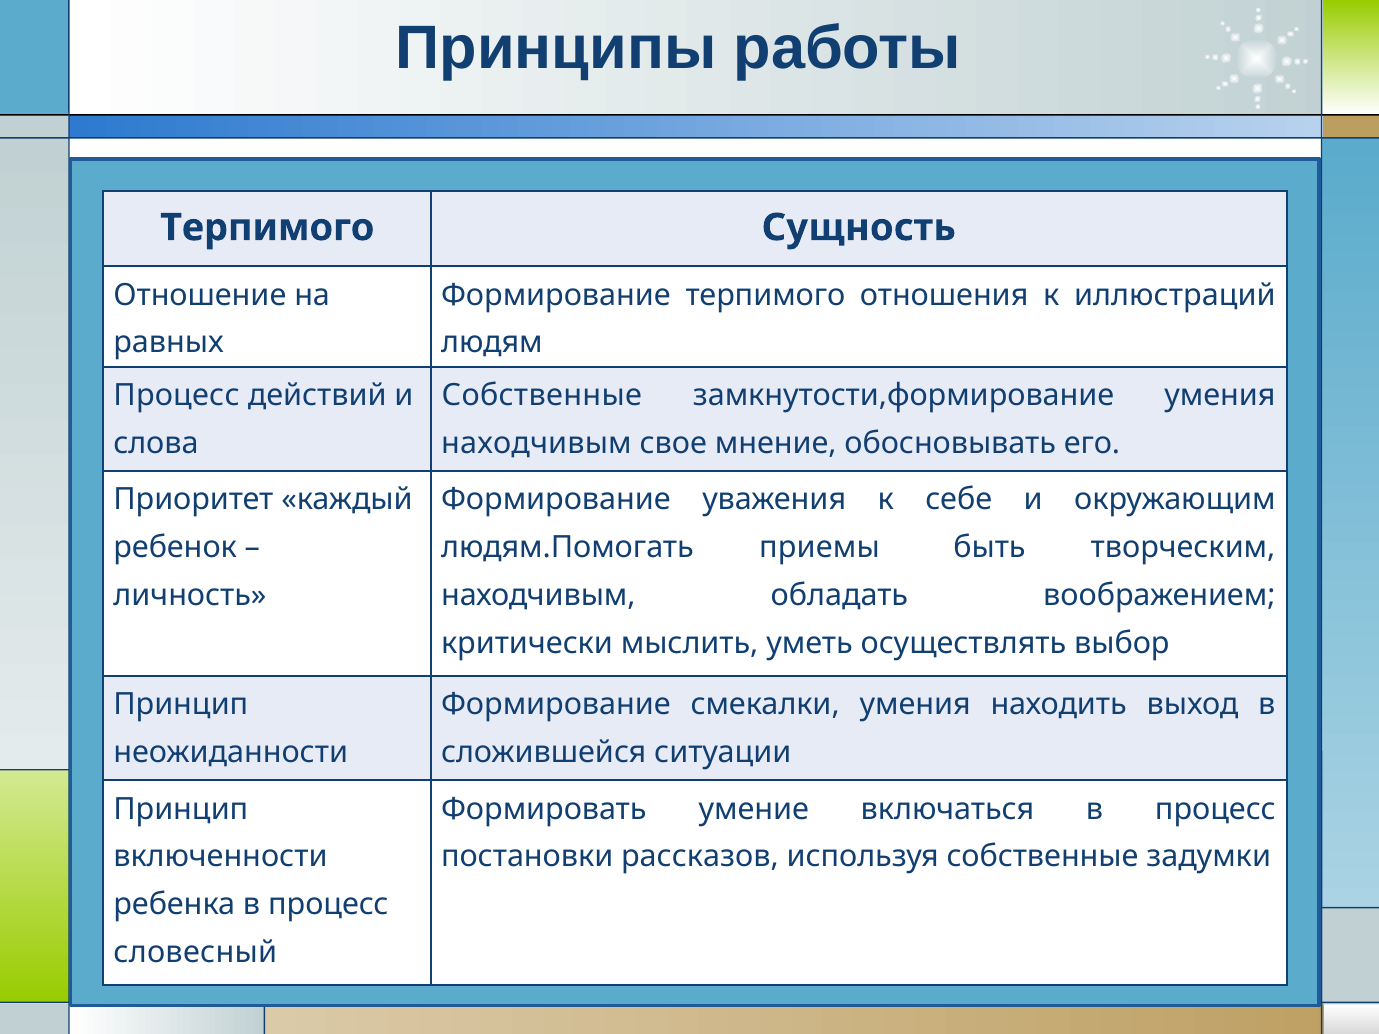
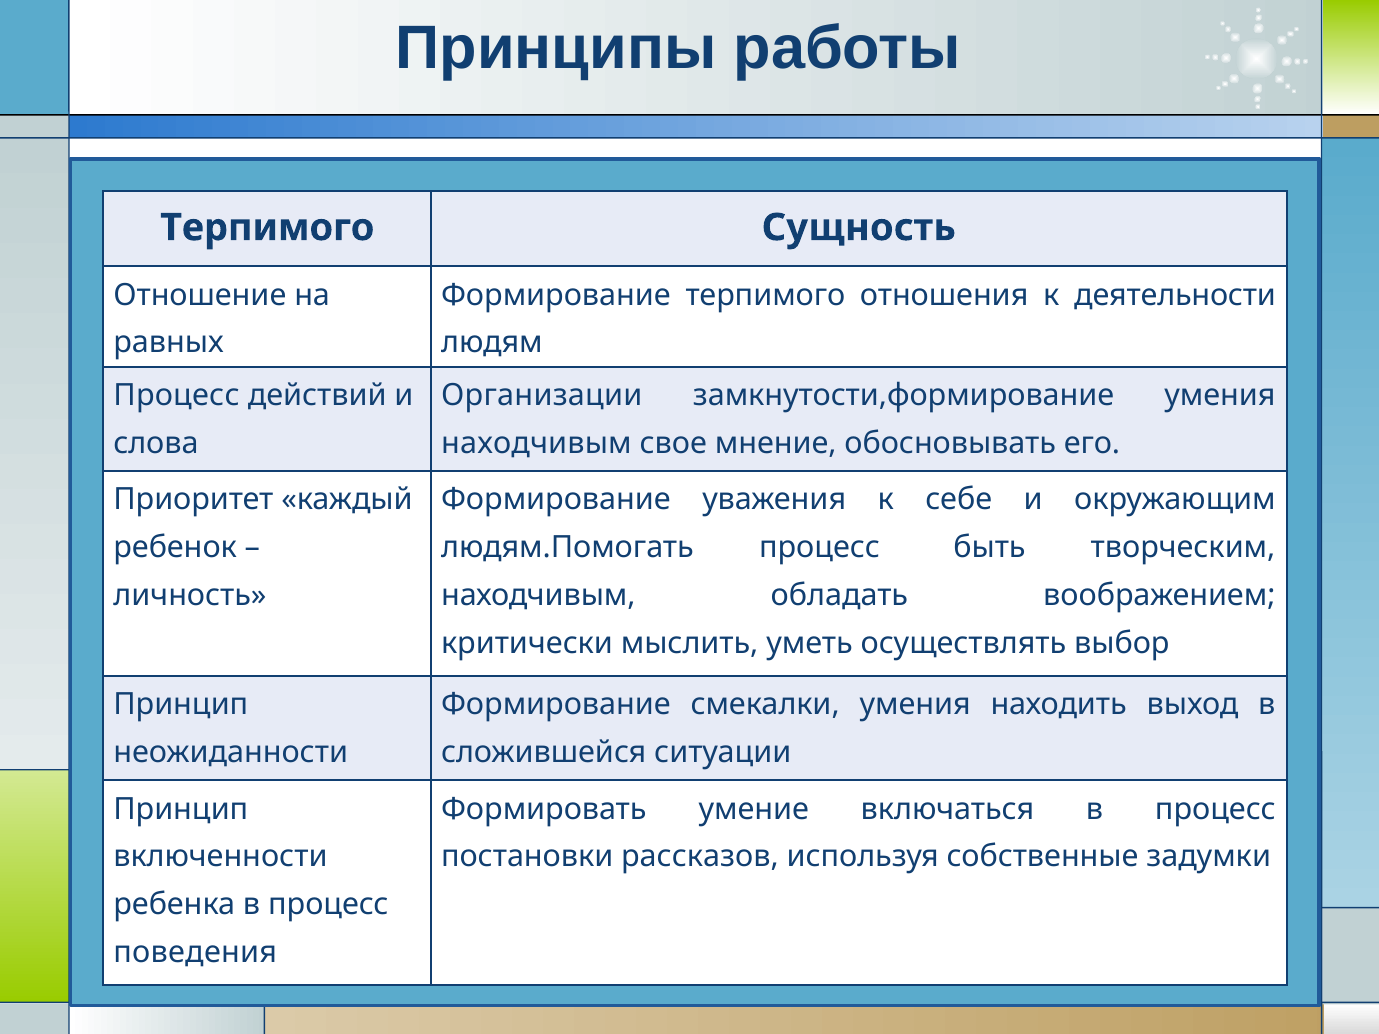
иллюстраций: иллюстраций -> деятельности
Собственные at (542, 396): Собственные -> Организации
людям.Помогать приемы: приемы -> процесс
словесный: словесный -> поведения
